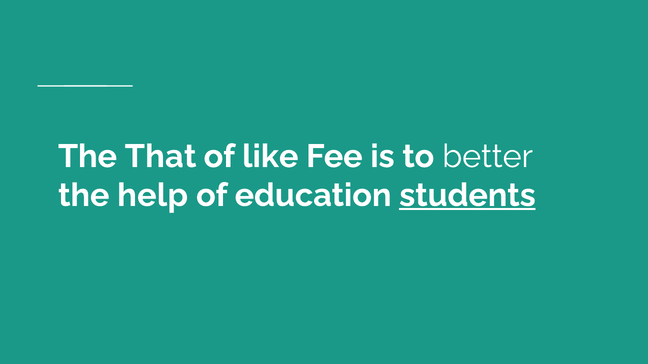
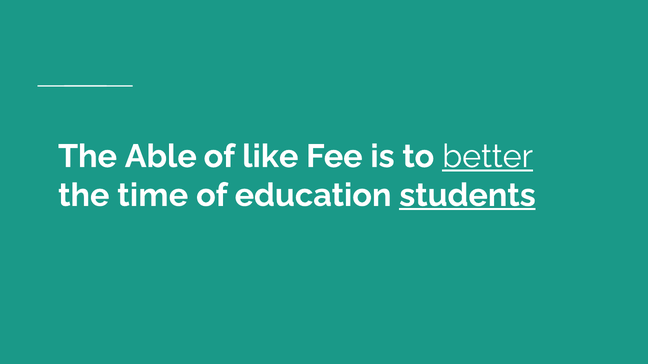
That: That -> Able
better underline: none -> present
help: help -> time
